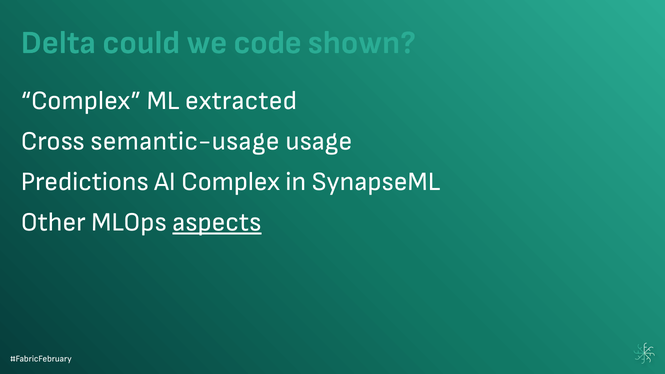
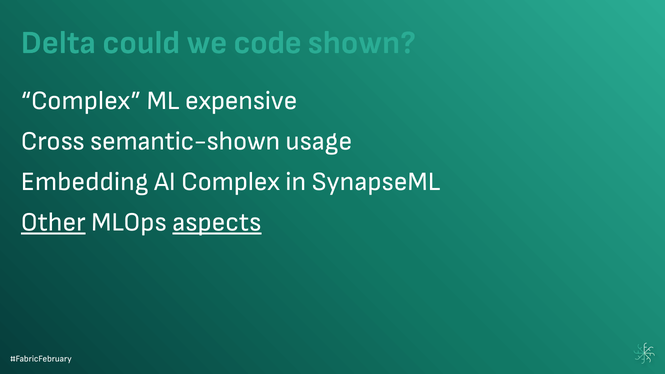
extracted: extracted -> expensive
semantic-usage: semantic-usage -> semantic-shown
Predictions: Predictions -> Embedding
Other underline: none -> present
